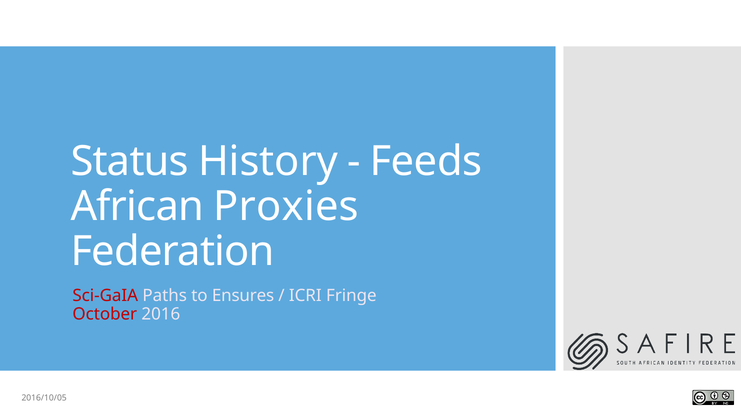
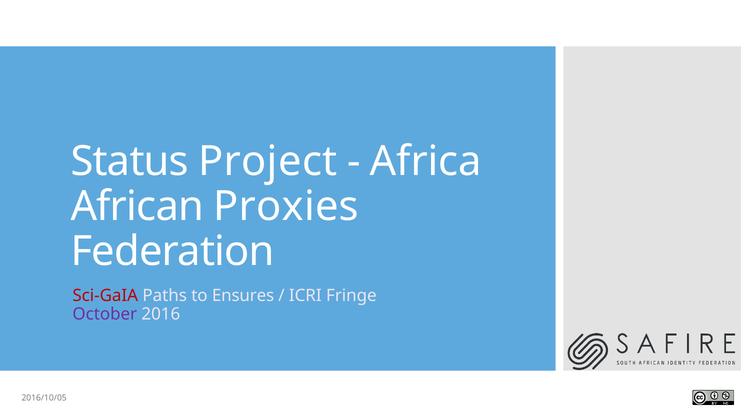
History: History -> Project
Feeds: Feeds -> Africa
October colour: red -> purple
